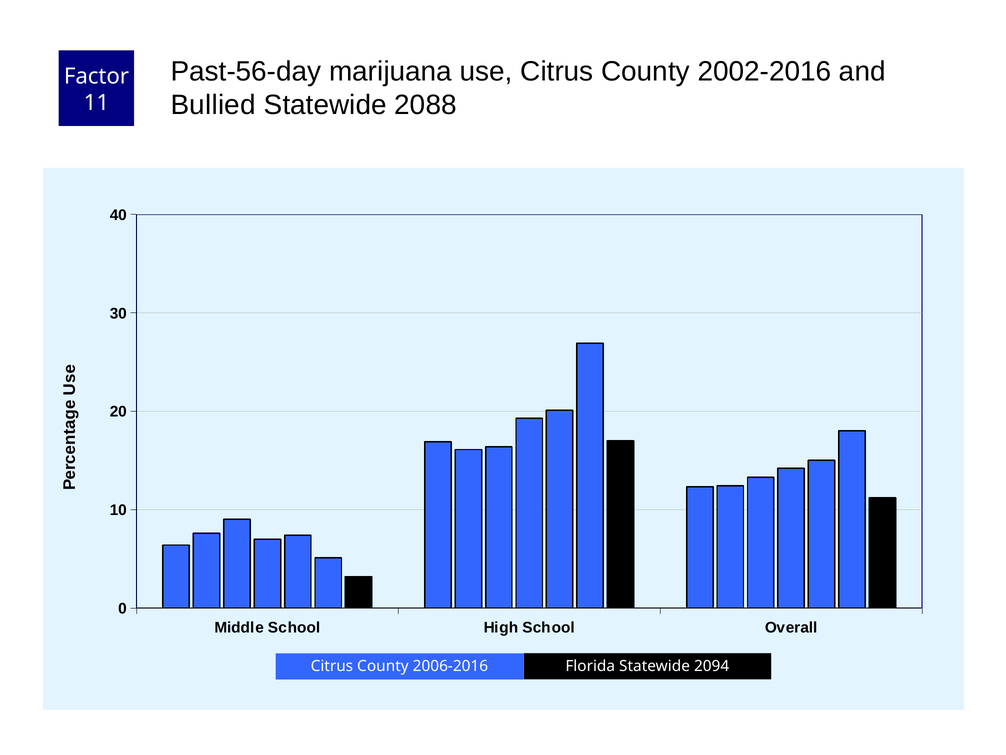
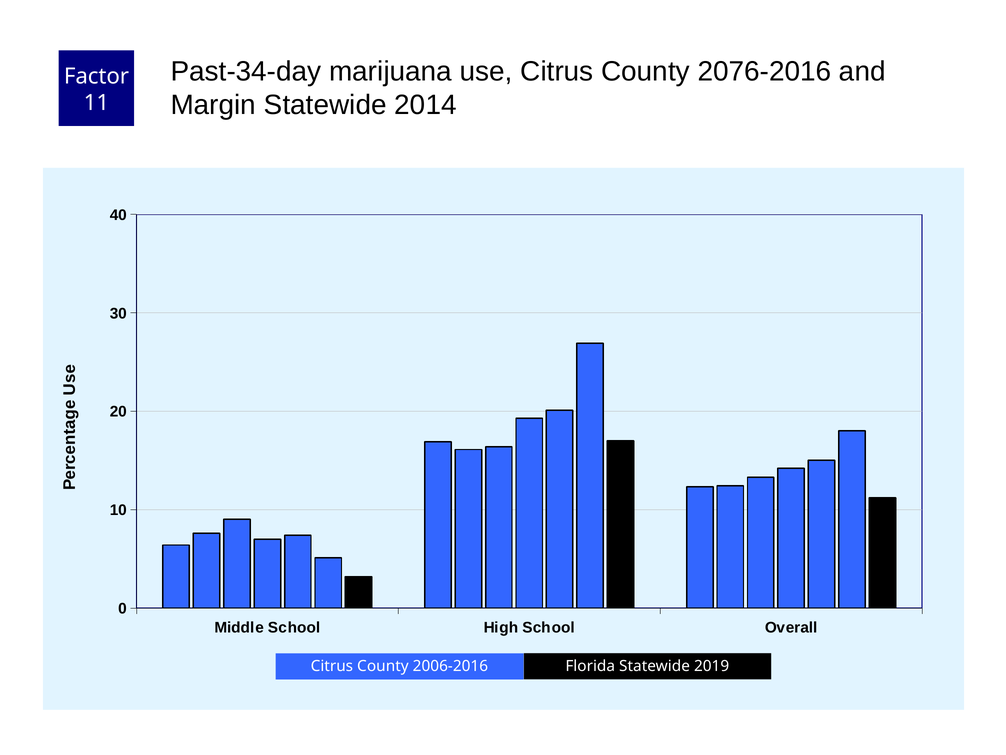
Past-56-day: Past-56-day -> Past-34-day
2002-2016: 2002-2016 -> 2076-2016
Bullied: Bullied -> Margin
2088: 2088 -> 2014
2094: 2094 -> 2019
